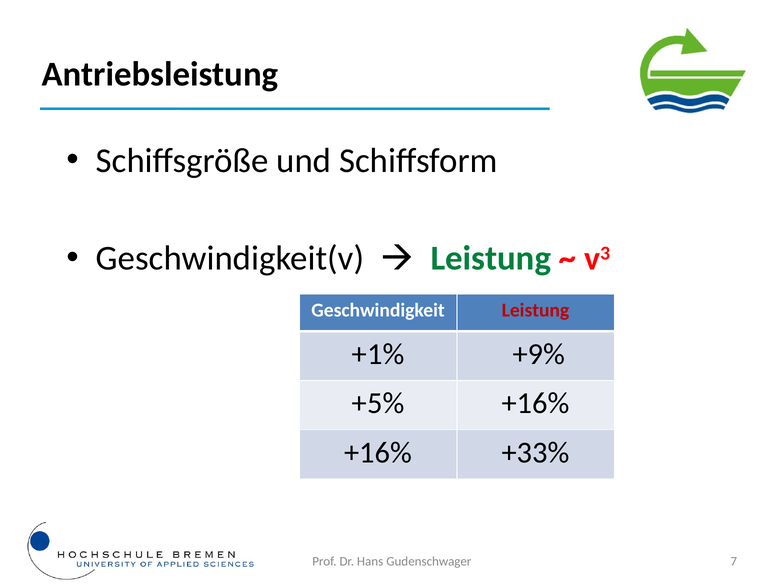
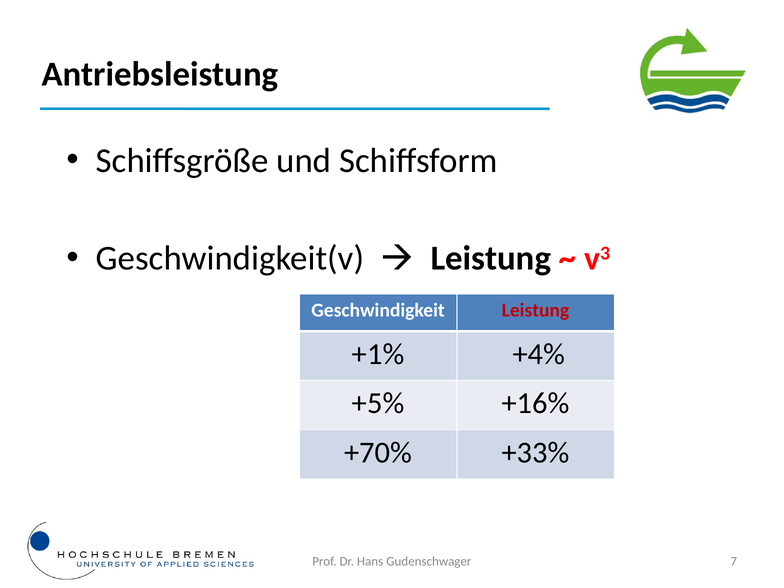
Leistung at (491, 258) colour: green -> black
+9%: +9% -> +4%
+16% at (378, 453): +16% -> +70%
